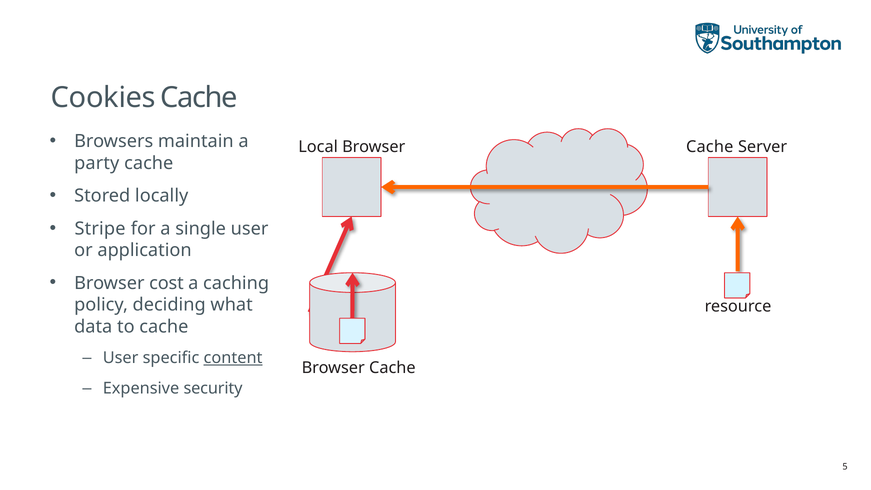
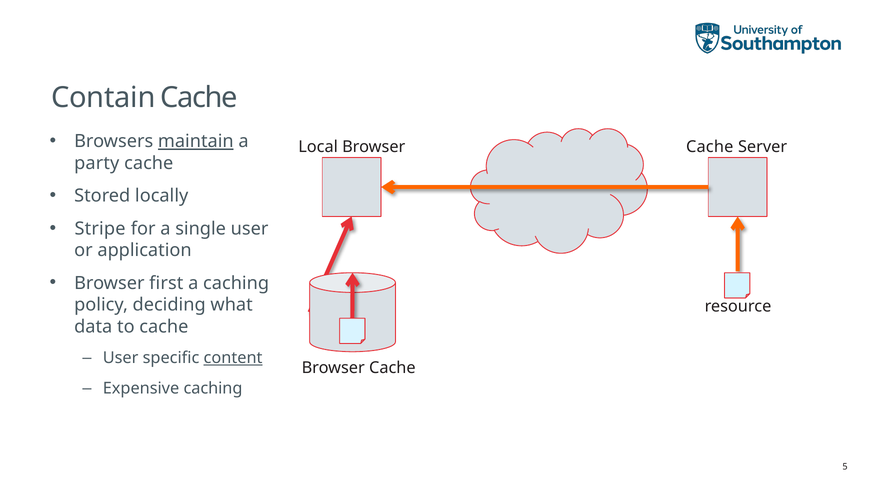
Cookies: Cookies -> Contain
maintain underline: none -> present
cost: cost -> first
Expensive security: security -> caching
